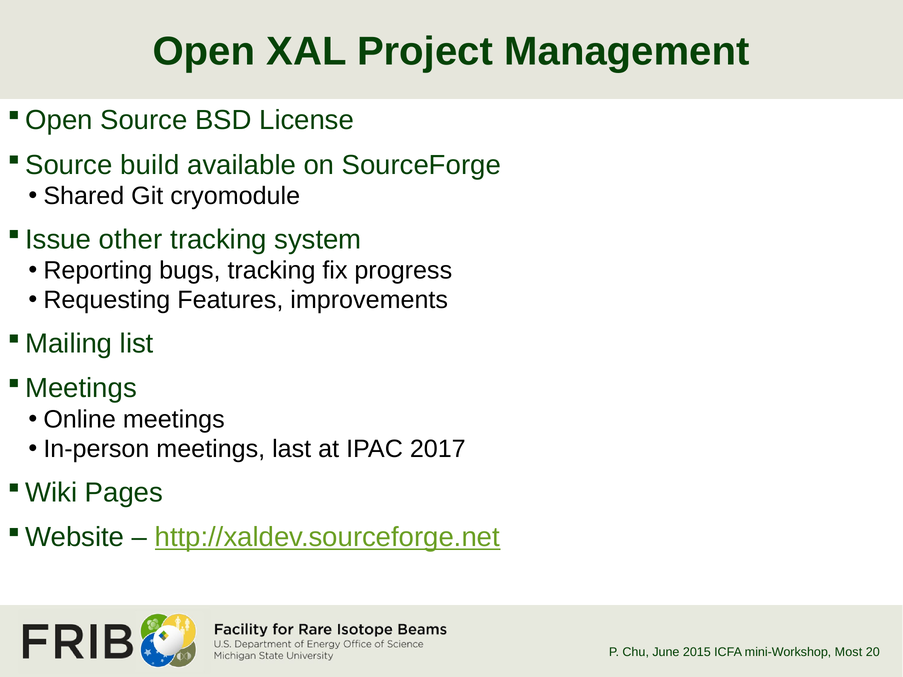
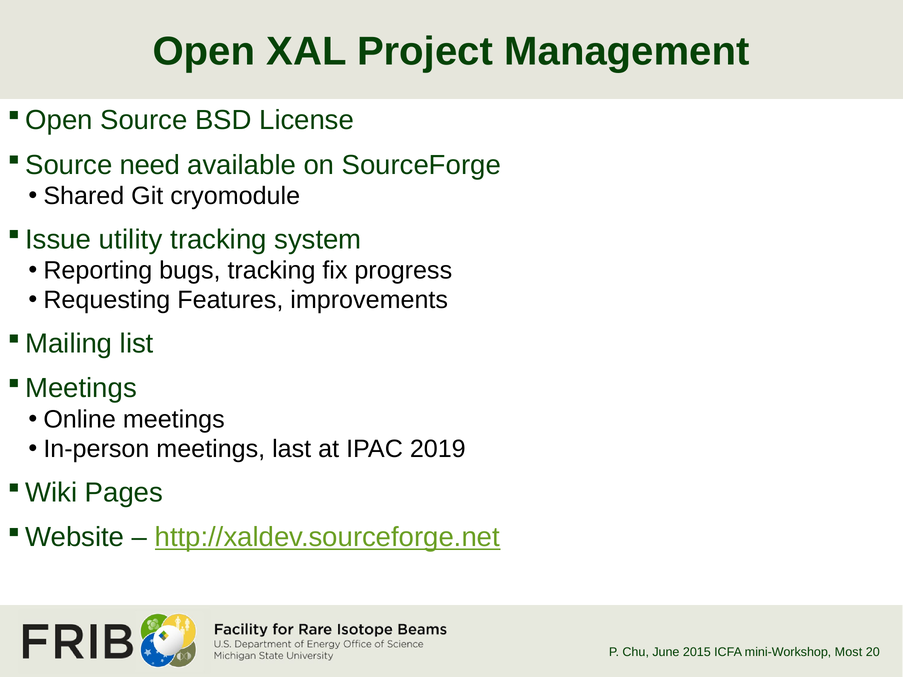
build: build -> need
other: other -> utility
2017: 2017 -> 2019
